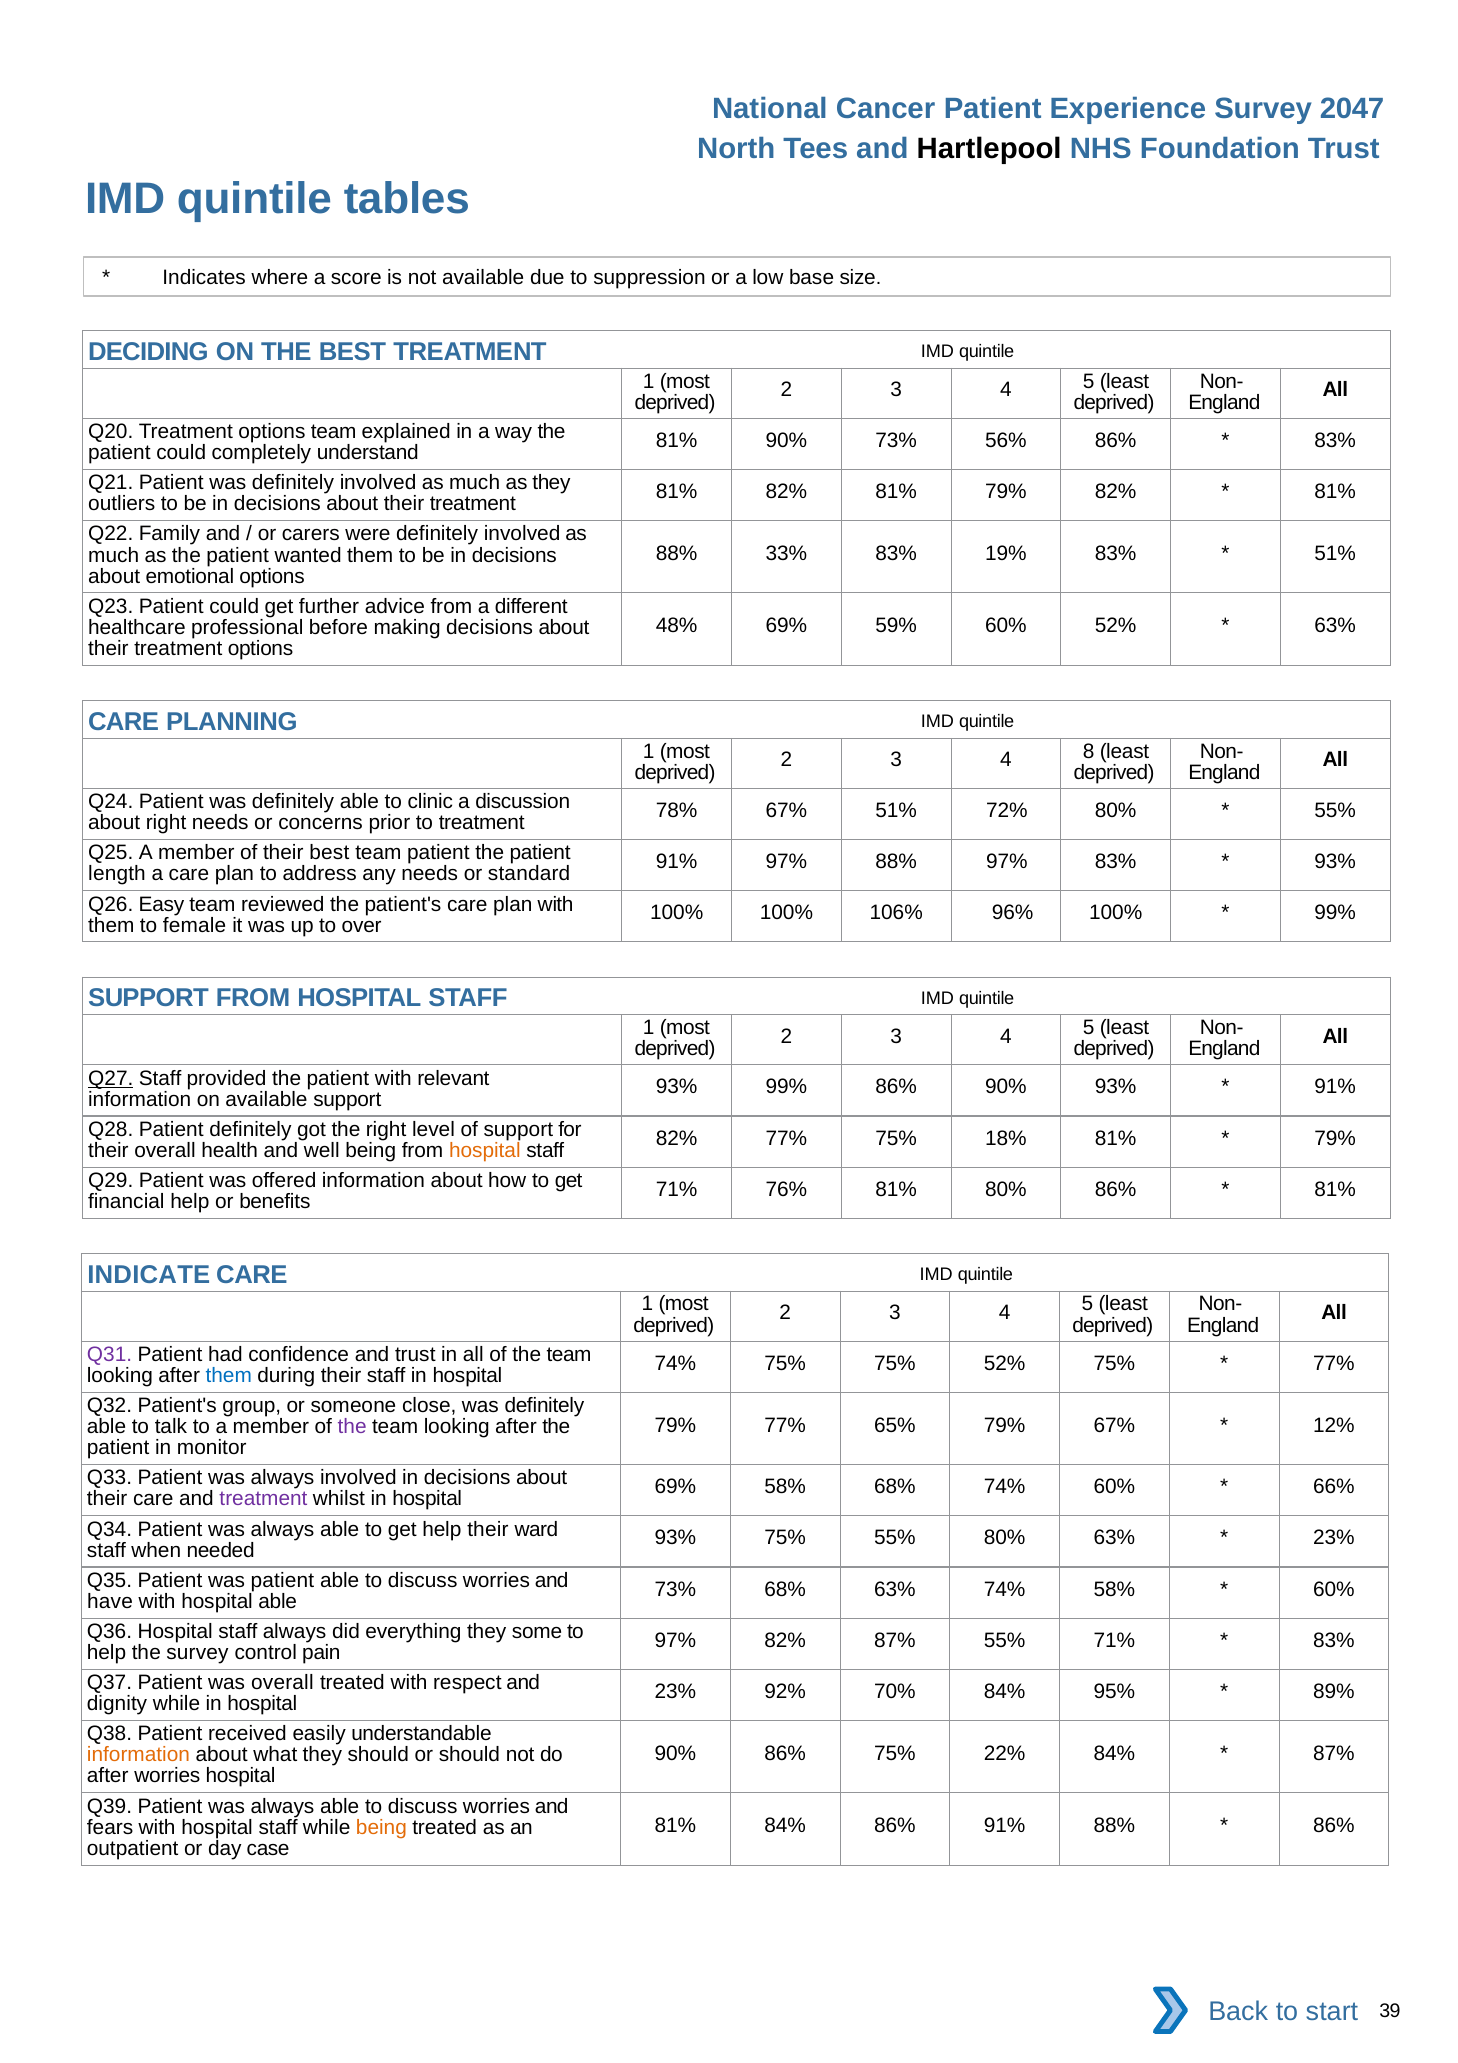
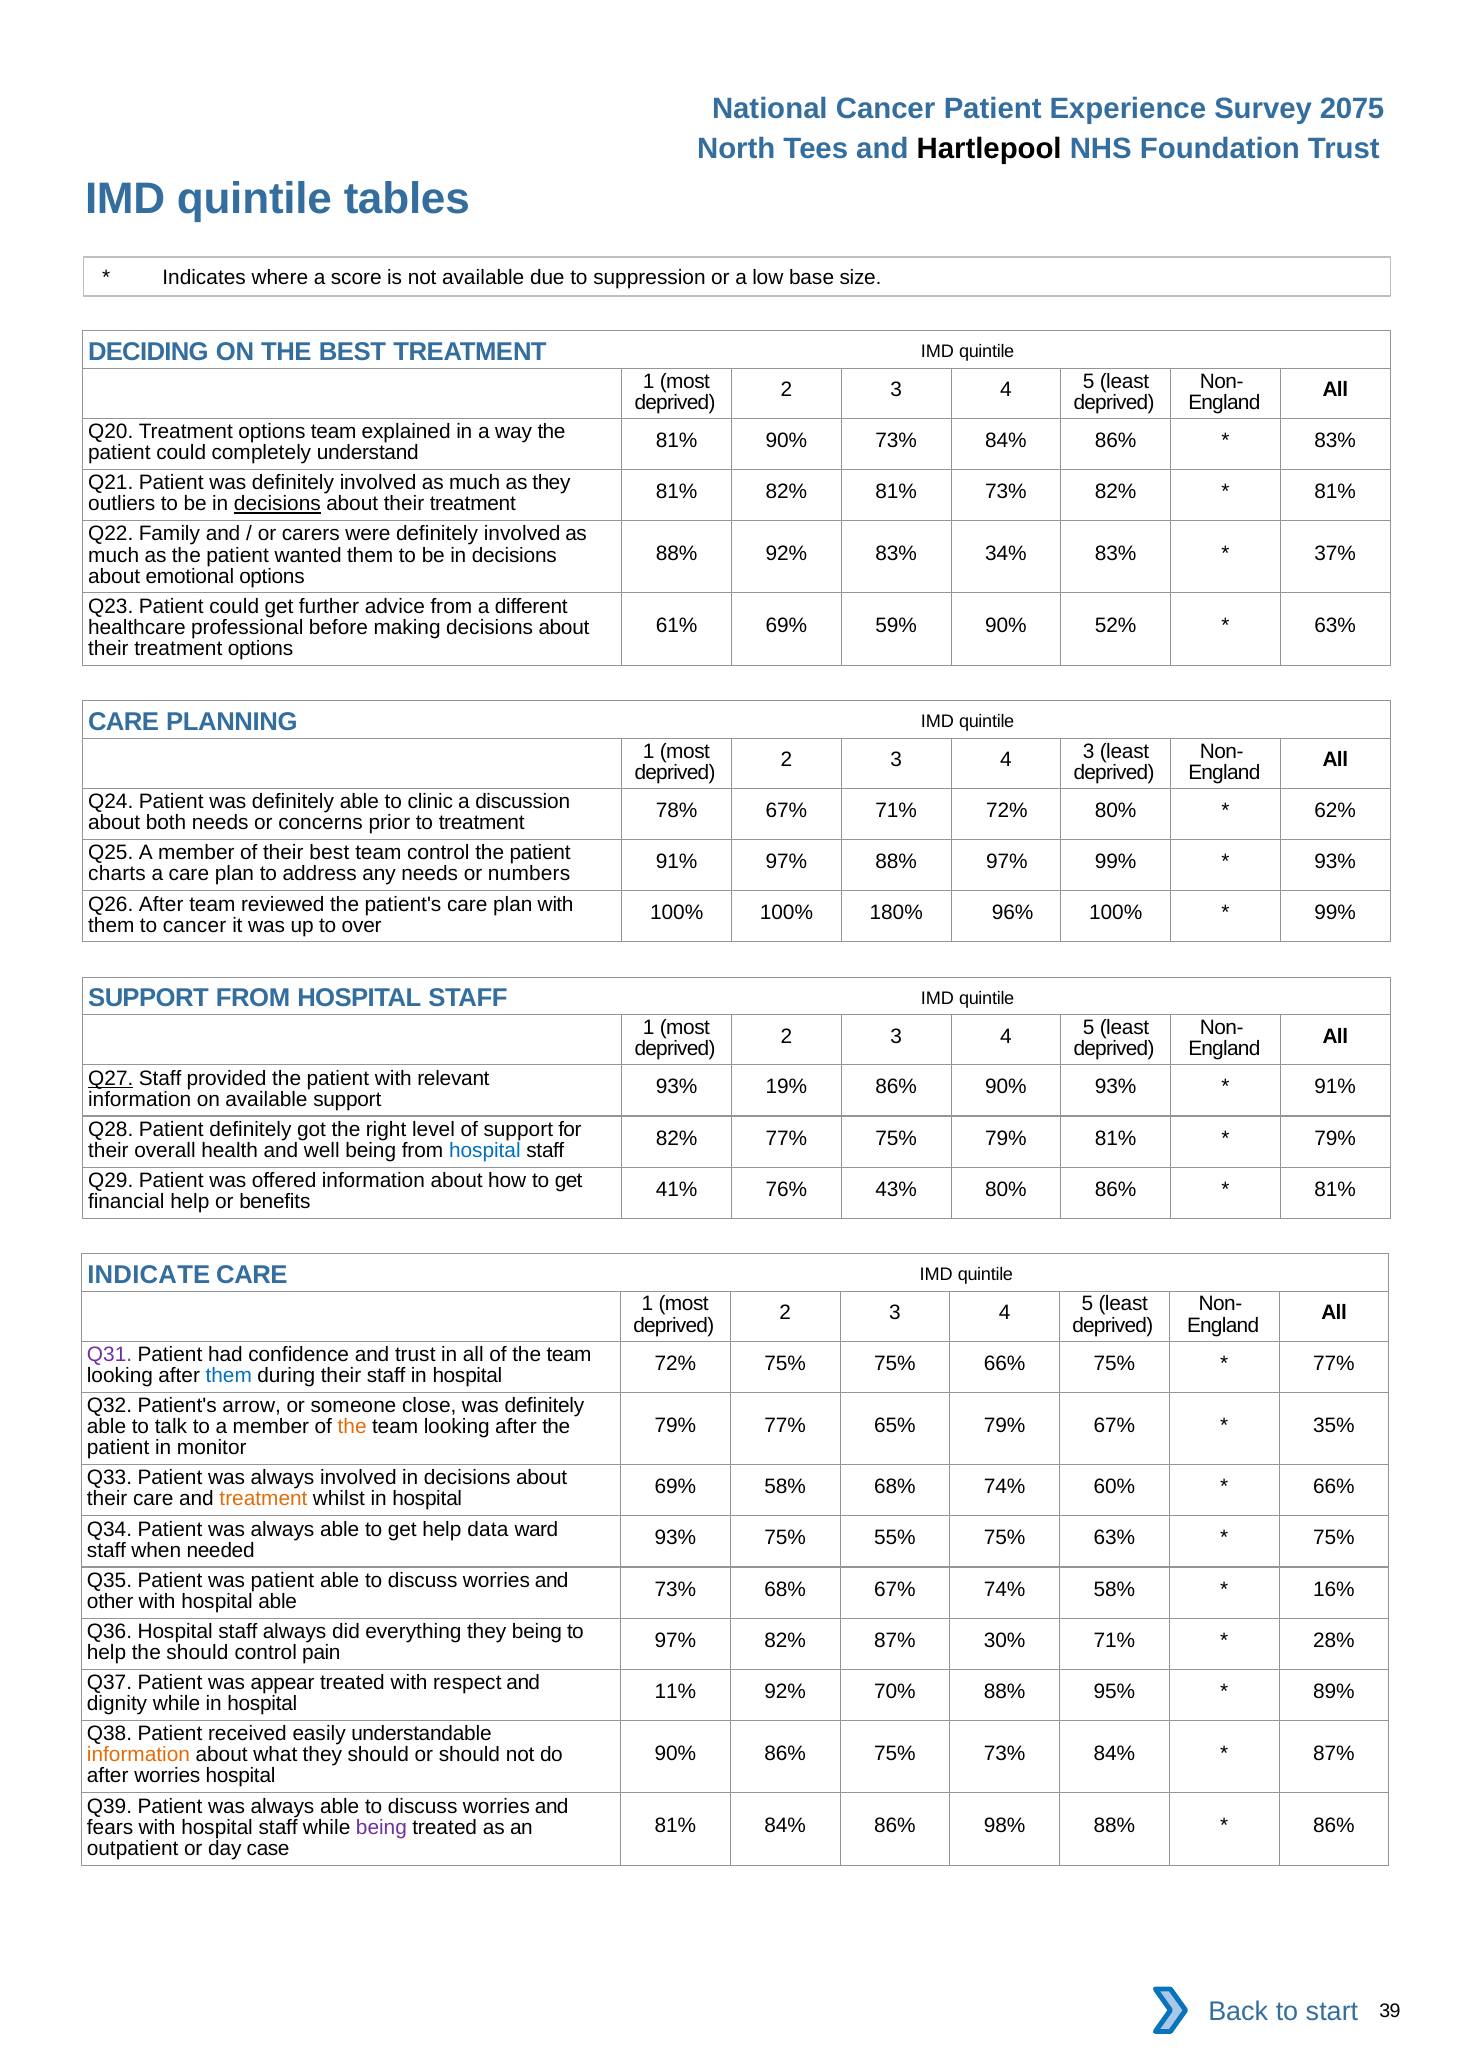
2047: 2047 -> 2075
90% 73% 56%: 56% -> 84%
81% 79%: 79% -> 73%
decisions at (277, 504) underline: none -> present
88% 33%: 33% -> 92%
19%: 19% -> 34%
51% at (1335, 554): 51% -> 37%
48%: 48% -> 61%
59% 60%: 60% -> 90%
4 8: 8 -> 3
67% 51%: 51% -> 71%
55% at (1335, 811): 55% -> 62%
about right: right -> both
team patient: patient -> control
97% 83%: 83% -> 99%
length: length -> charts
standard: standard -> numbers
Q26 Easy: Easy -> After
106%: 106% -> 180%
to female: female -> cancer
93% 99%: 99% -> 19%
75% 18%: 18% -> 79%
hospital at (485, 1151) colour: orange -> blue
71% at (677, 1190): 71% -> 41%
76% 81%: 81% -> 43%
74% at (675, 1364): 74% -> 72%
75% 52%: 52% -> 66%
group: group -> arrow
12%: 12% -> 35%
the at (352, 1427) colour: purple -> orange
treatment at (264, 1499) colour: purple -> orange
help their: their -> data
55% 80%: 80% -> 75%
23% at (1334, 1538): 23% -> 75%
68% 63%: 63% -> 67%
60% at (1334, 1589): 60% -> 16%
have: have -> other
they some: some -> being
87% 55%: 55% -> 30%
83% at (1334, 1641): 83% -> 28%
the survey: survey -> should
was overall: overall -> appear
23% at (675, 1692): 23% -> 11%
70% 84%: 84% -> 88%
75% 22%: 22% -> 73%
86% 91%: 91% -> 98%
being at (381, 1828) colour: orange -> purple
